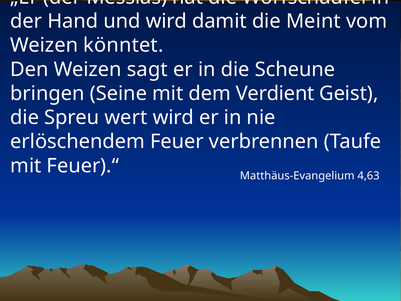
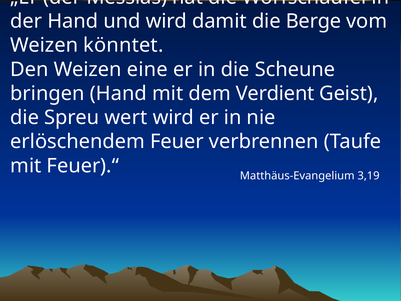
Meint: Meint -> Berge
sagt: sagt -> eine
bringen Seine: Seine -> Hand
4,63: 4,63 -> 3,19
